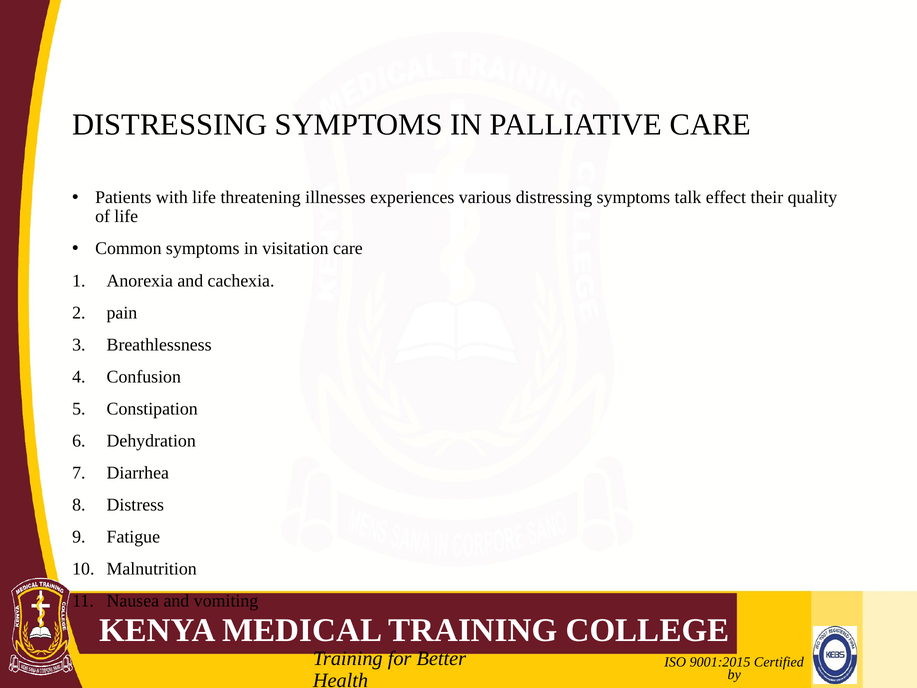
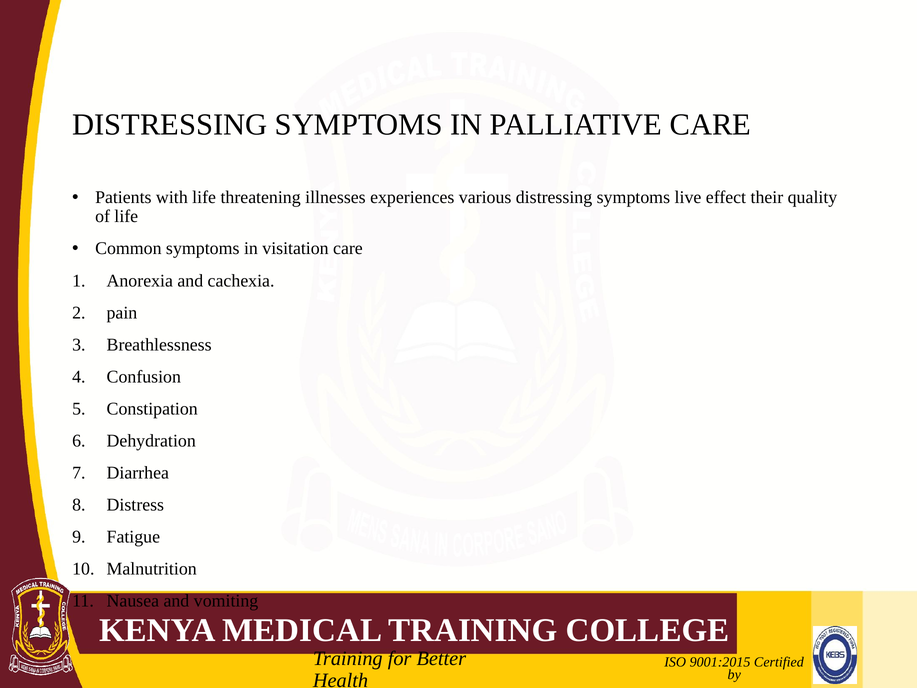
talk: talk -> live
